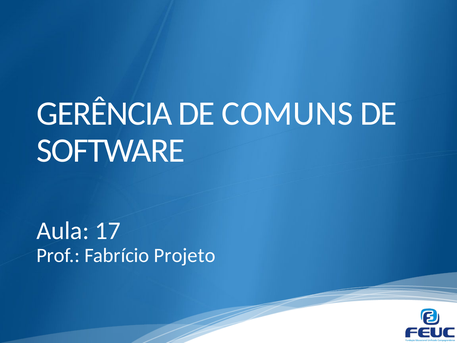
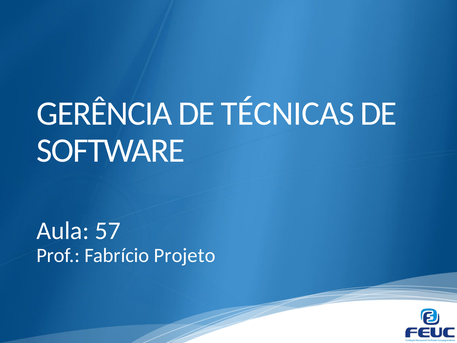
COMUNS: COMUNS -> TÉCNICAS
17: 17 -> 57
